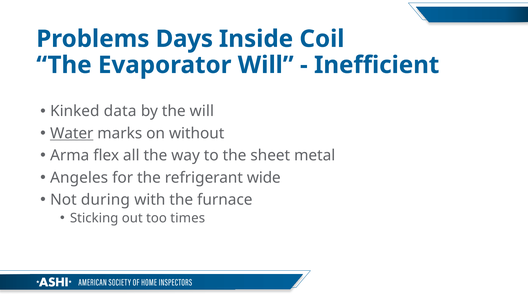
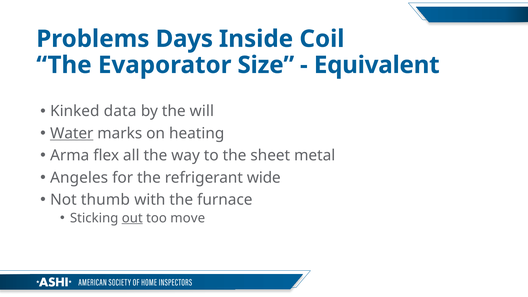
Evaporator Will: Will -> Size
Inefficient: Inefficient -> Equivalent
without: without -> heating
during: during -> thumb
out underline: none -> present
times: times -> move
